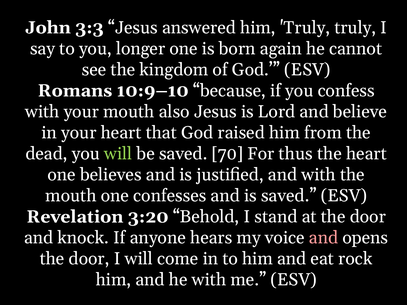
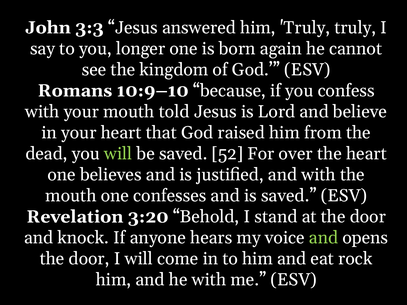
also: also -> told
70: 70 -> 52
thus: thus -> over
and at (323, 238) colour: pink -> light green
